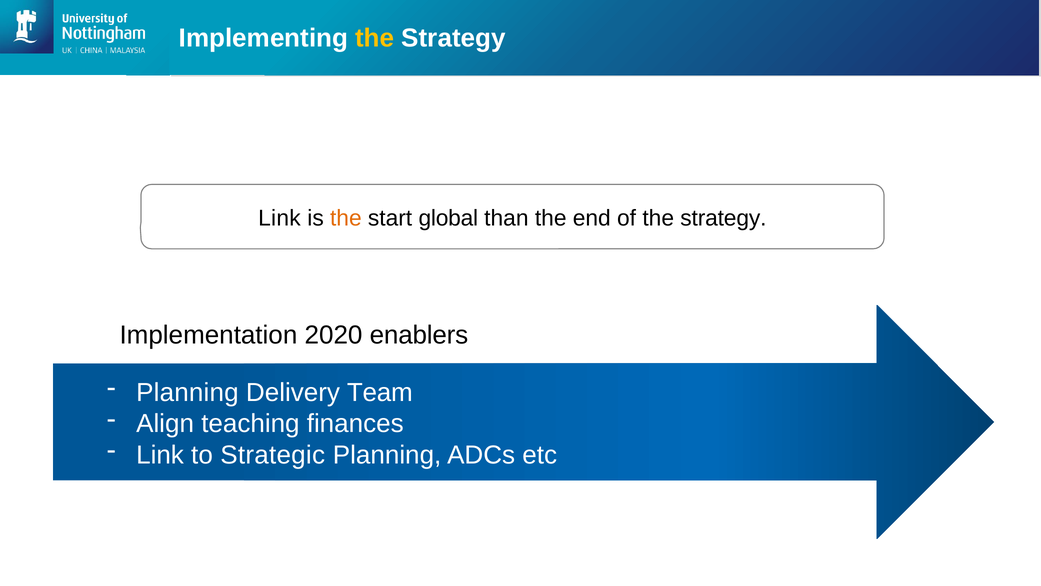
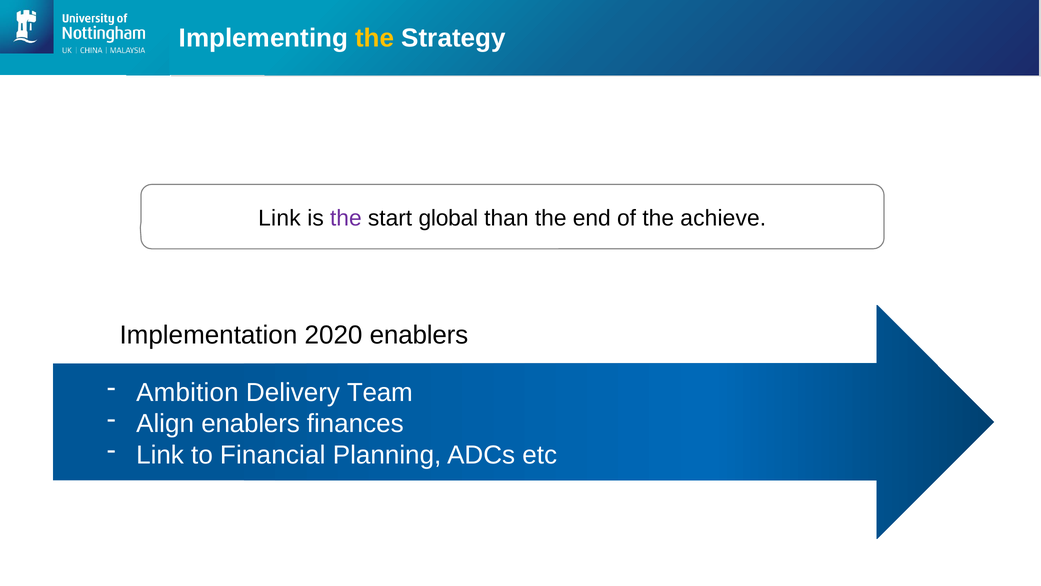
the at (346, 218) colour: orange -> purple
of the strategy: strategy -> achieve
Planning at (187, 392): Planning -> Ambition
Align teaching: teaching -> enablers
Strategic: Strategic -> Financial
